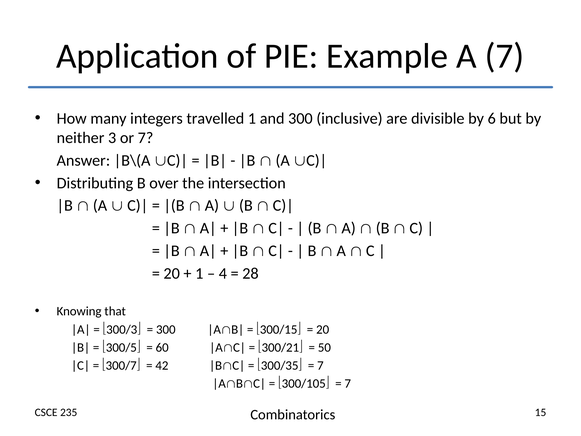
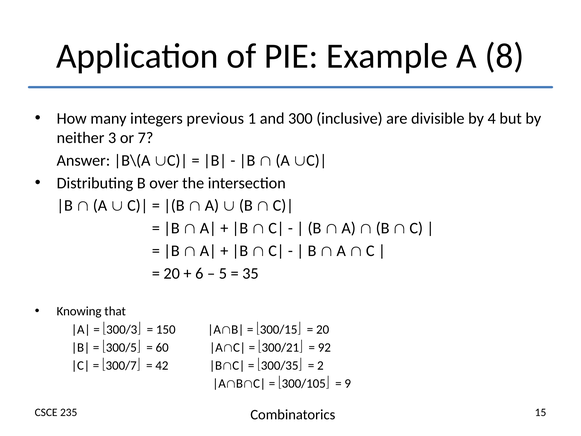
A 7: 7 -> 8
travelled: travelled -> previous
6: 6 -> 4
1 at (199, 273): 1 -> 6
4: 4 -> 5
28: 28 -> 35
300 at (166, 329): 300 -> 150
50: 50 -> 92
7 at (320, 365): 7 -> 2
7 at (348, 383): 7 -> 9
